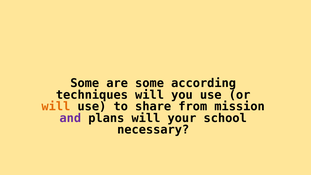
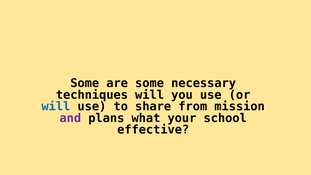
according: according -> necessary
will at (56, 106) colour: orange -> blue
plans will: will -> what
necessary: necessary -> effective
